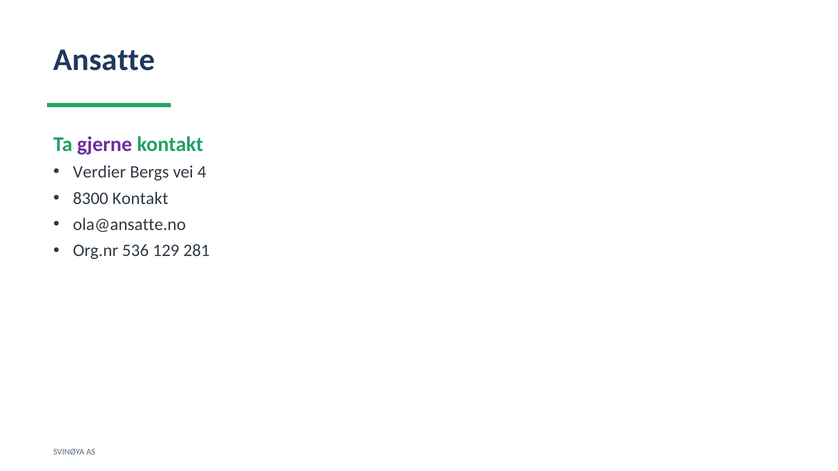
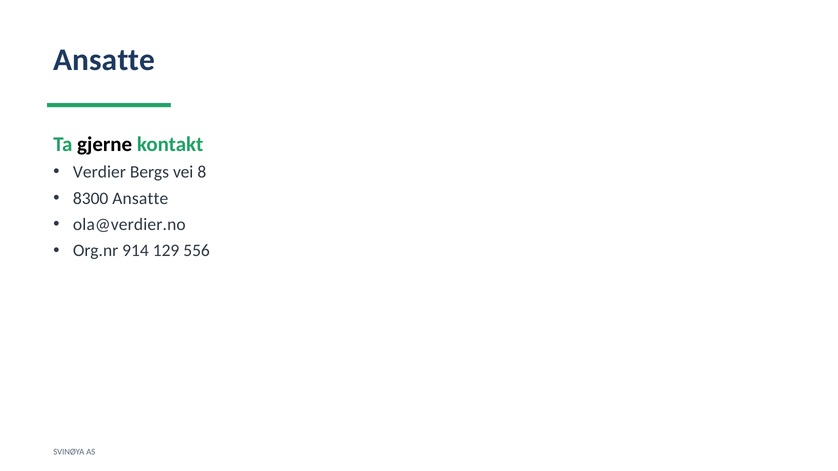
gjerne colour: purple -> black
4: 4 -> 8
8300 Kontakt: Kontakt -> Ansatte
ola@ansatte.no: ola@ansatte.no -> ola@verdier.no
536: 536 -> 914
281: 281 -> 556
